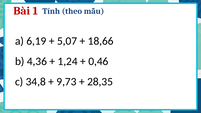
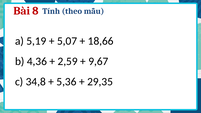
1: 1 -> 8
6,19: 6,19 -> 5,19
1,24: 1,24 -> 2,59
0,46: 0,46 -> 9,67
9,73: 9,73 -> 5,36
28,35: 28,35 -> 29,35
